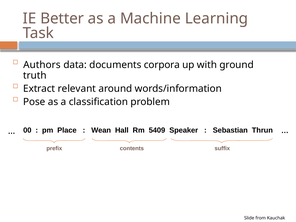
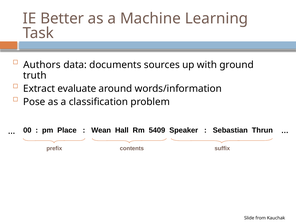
corpora: corpora -> sources
relevant: relevant -> evaluate
